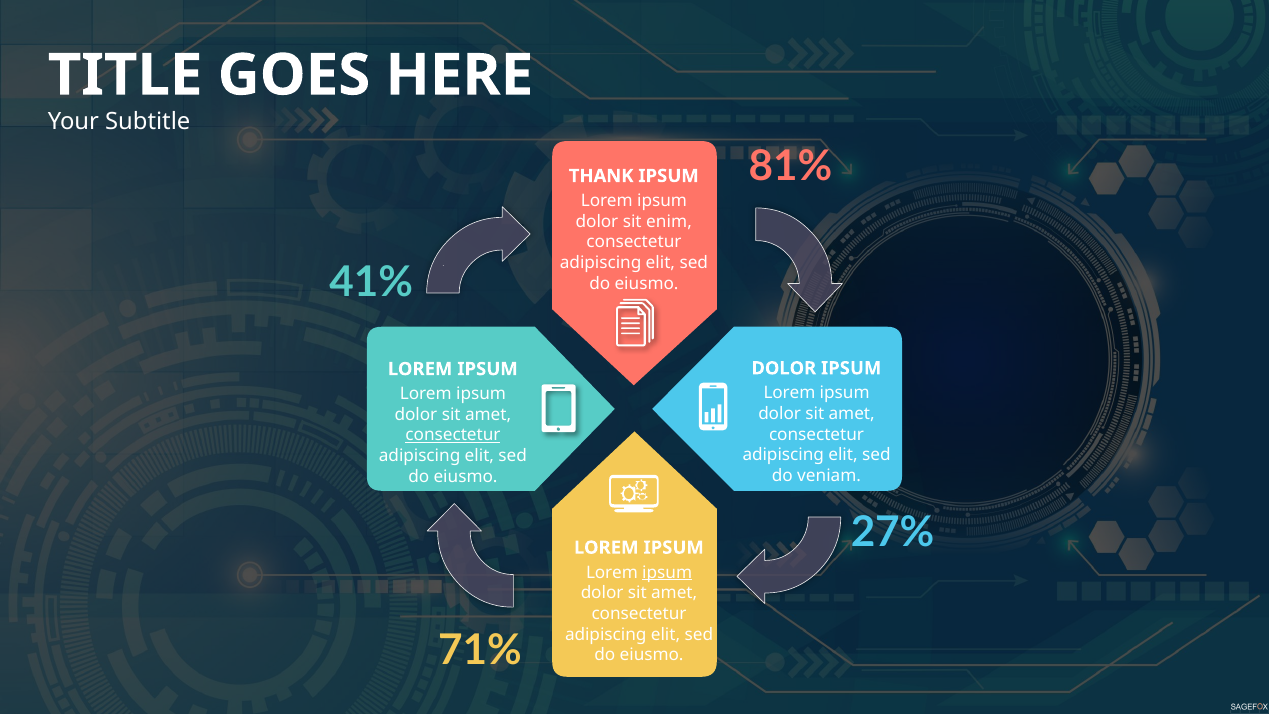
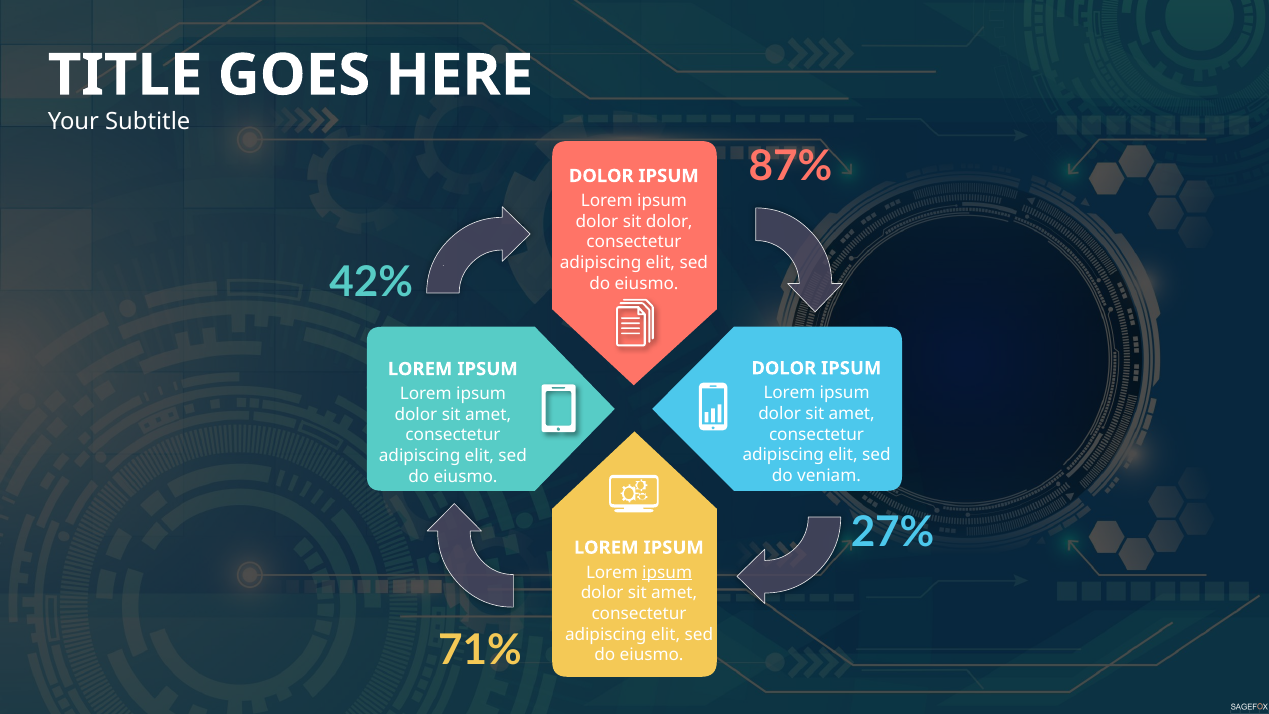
81%: 81% -> 87%
THANK at (601, 176): THANK -> DOLOR
sit enim: enim -> dolor
41%: 41% -> 42%
consectetur at (453, 435) underline: present -> none
